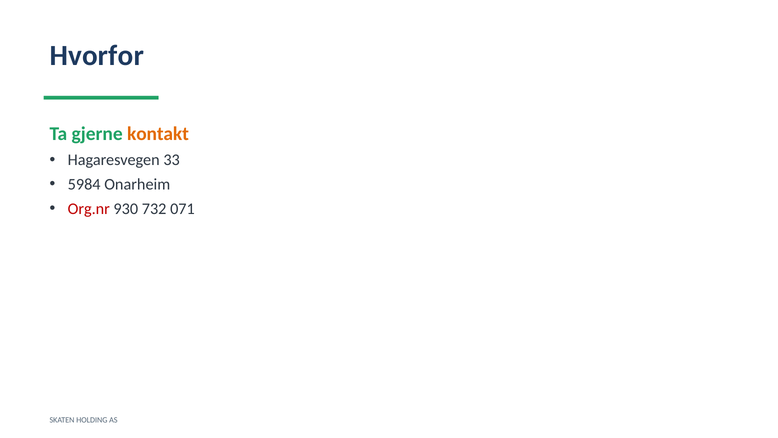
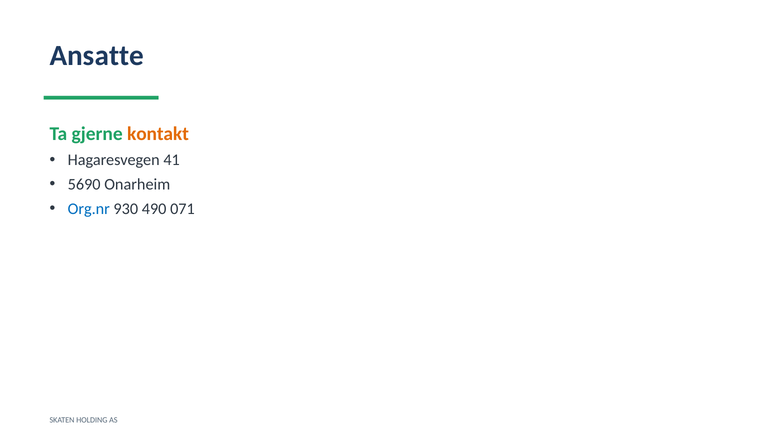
Hvorfor: Hvorfor -> Ansatte
33: 33 -> 41
5984: 5984 -> 5690
Org.nr colour: red -> blue
732: 732 -> 490
